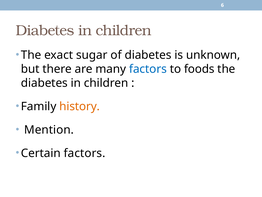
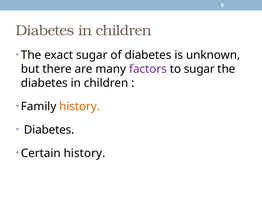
factors at (148, 69) colour: blue -> purple
to foods: foods -> sugar
Mention at (49, 129): Mention -> Diabetes
Certain factors: factors -> history
